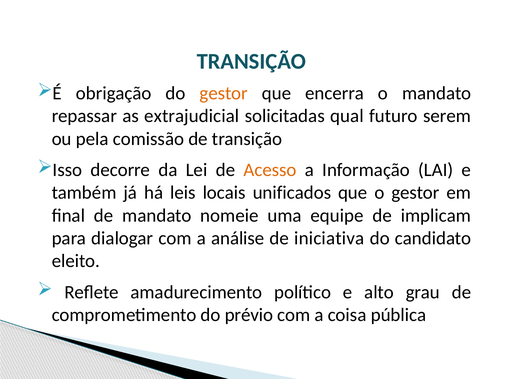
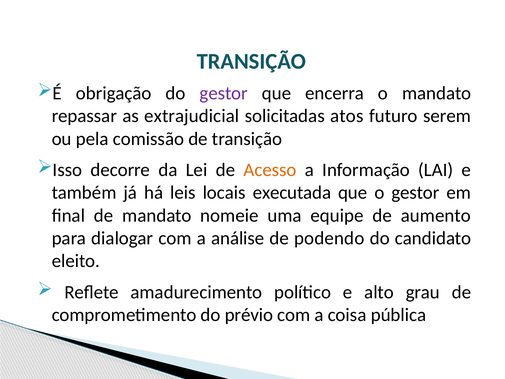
gestor at (224, 93) colour: orange -> purple
qual: qual -> atos
unificados: unificados -> executada
implicam: implicam -> aumento
iniciativa: iniciativa -> podendo
